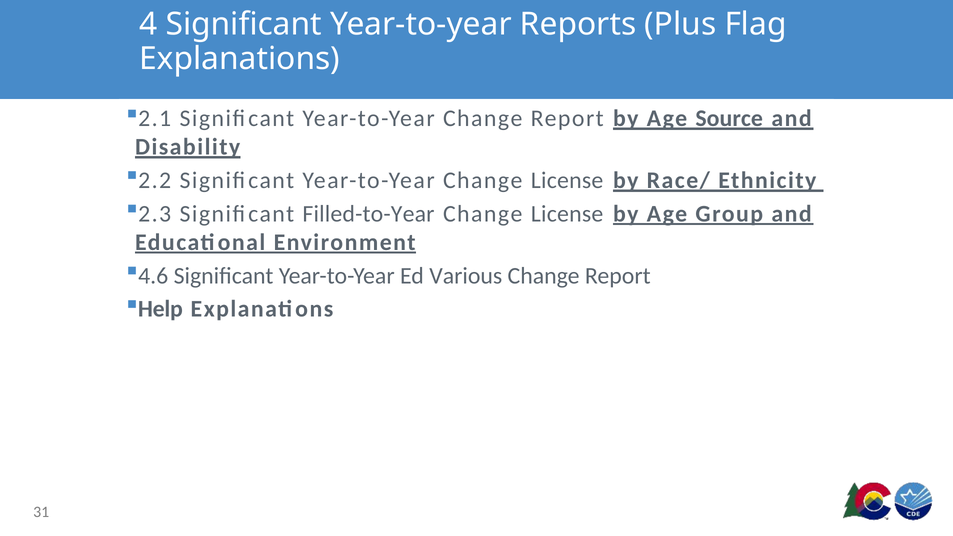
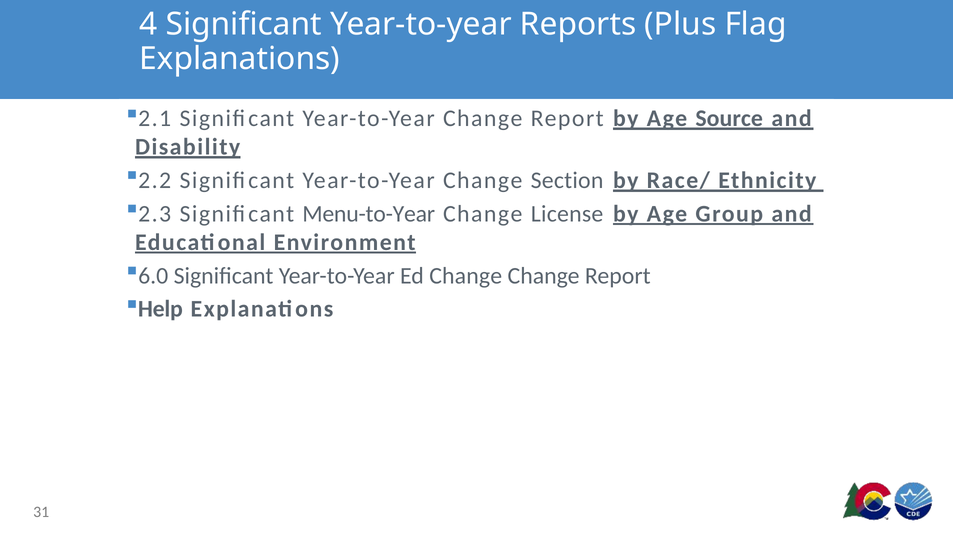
Year-to-Year Change License: License -> Section
Filled-to-Year: Filled-to-Year -> Menu-to-Year
4.6: 4.6 -> 6.0
Ed Various: Various -> Change
